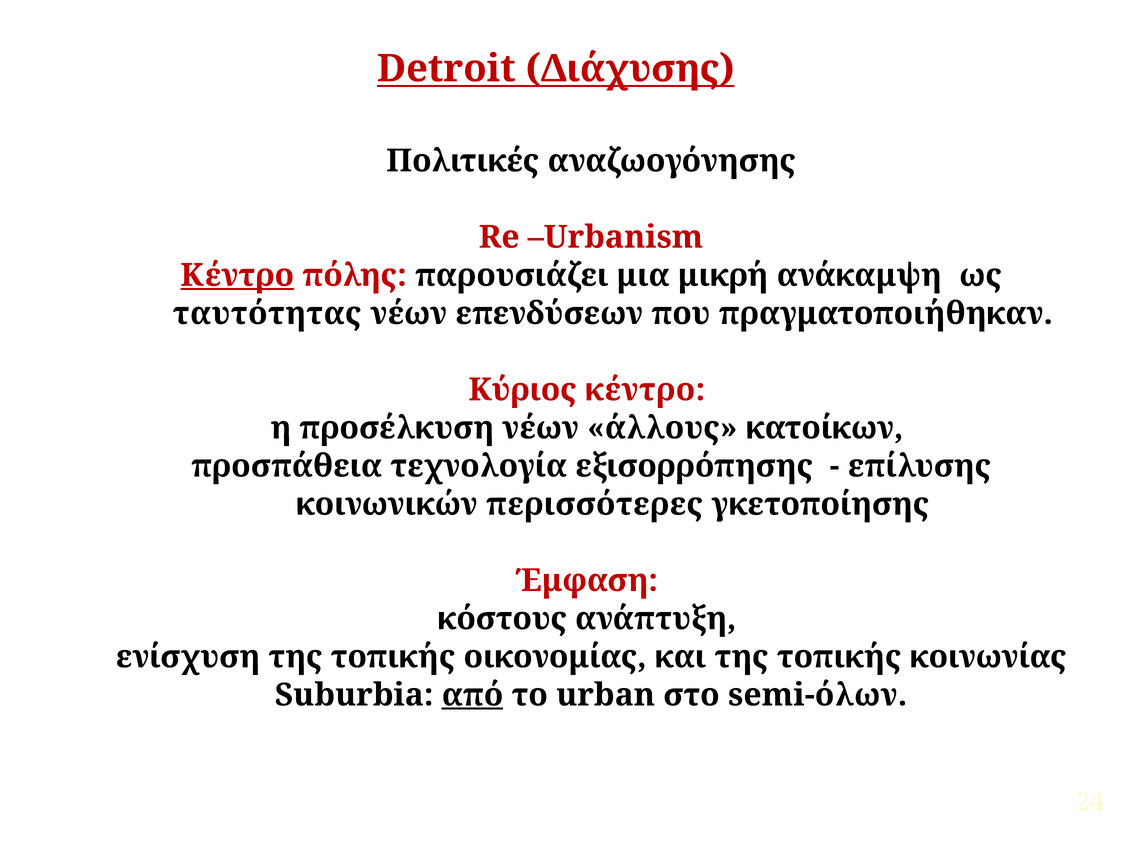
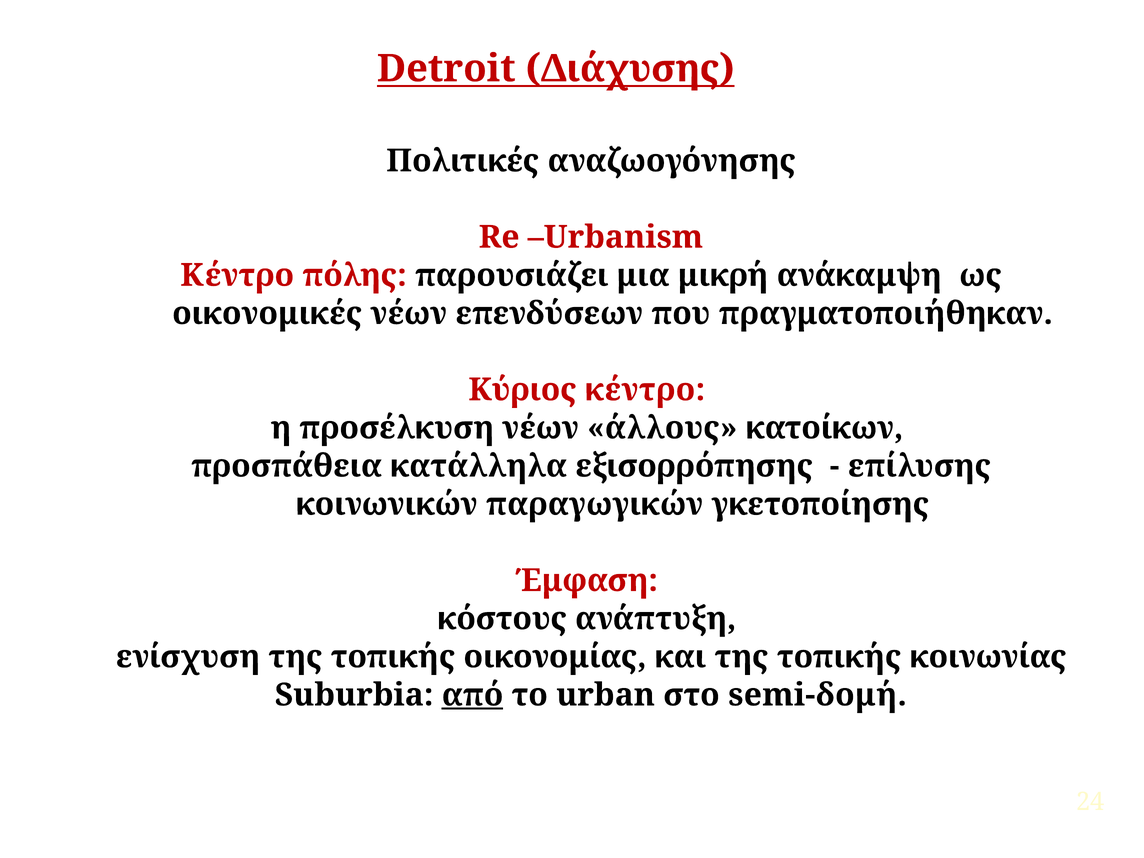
Κέντρο at (237, 275) underline: present -> none
ταυτότητας: ταυτότητας -> οικονομικές
τεχνολογία: τεχνολογία -> κατάλληλα
περισσότερες: περισσότερες -> παραγωγικών
semi-όλων: semi-όλων -> semi-δομή
